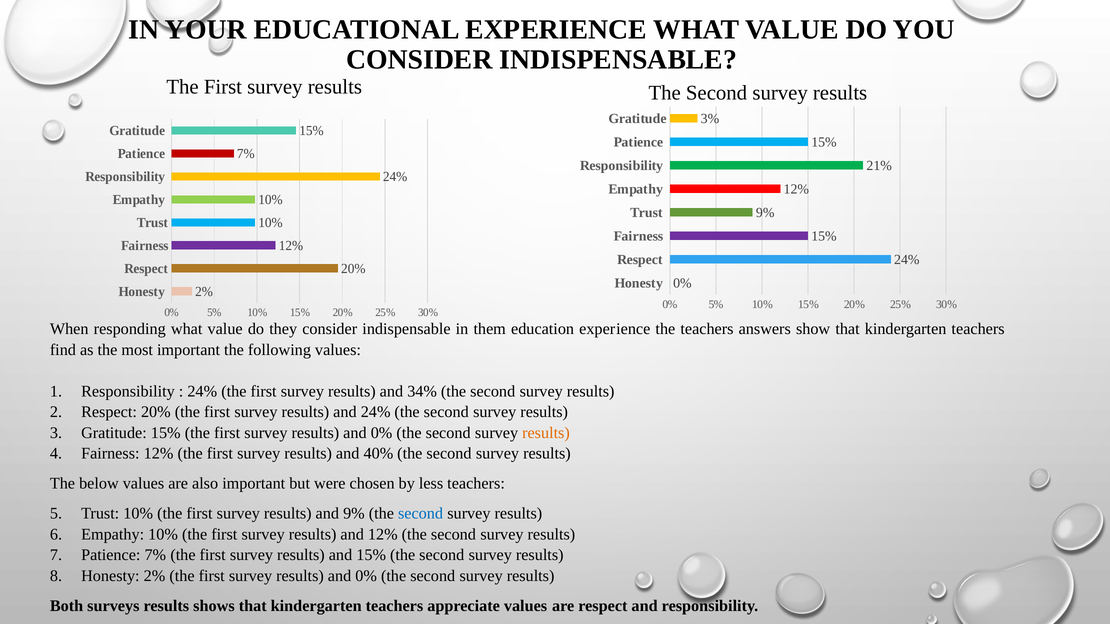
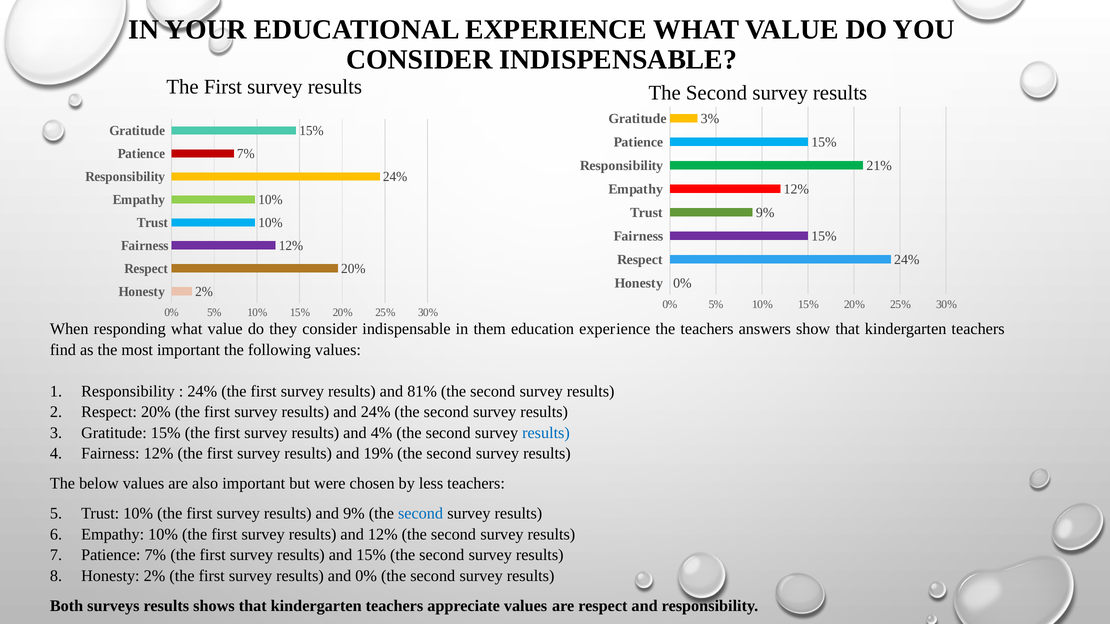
34%: 34% -> 81%
0% at (382, 433): 0% -> 4%
results at (546, 433) colour: orange -> blue
40%: 40% -> 19%
